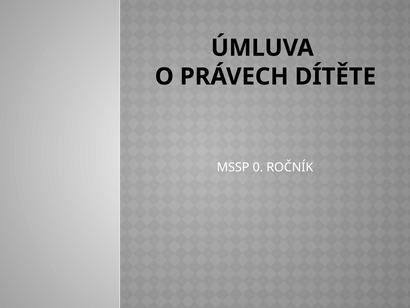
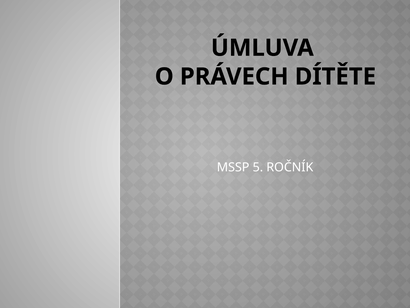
0: 0 -> 5
